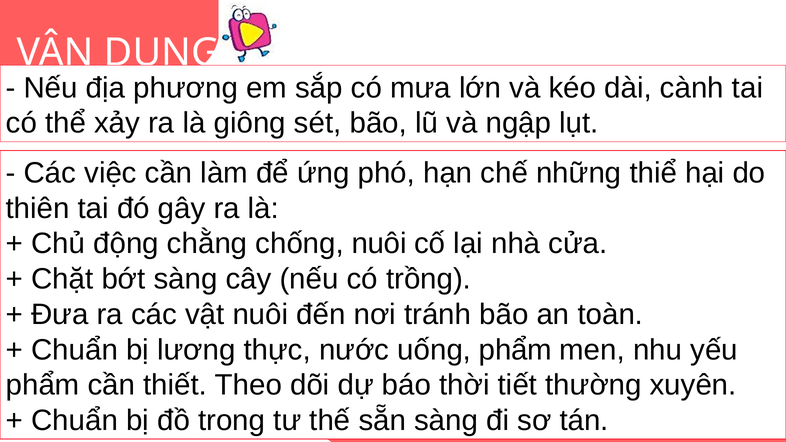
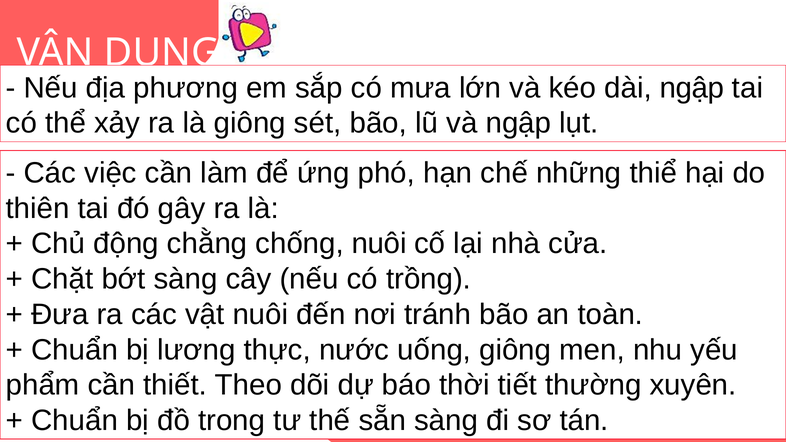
dài cành: cành -> ngập
uống phẩm: phẩm -> giông
